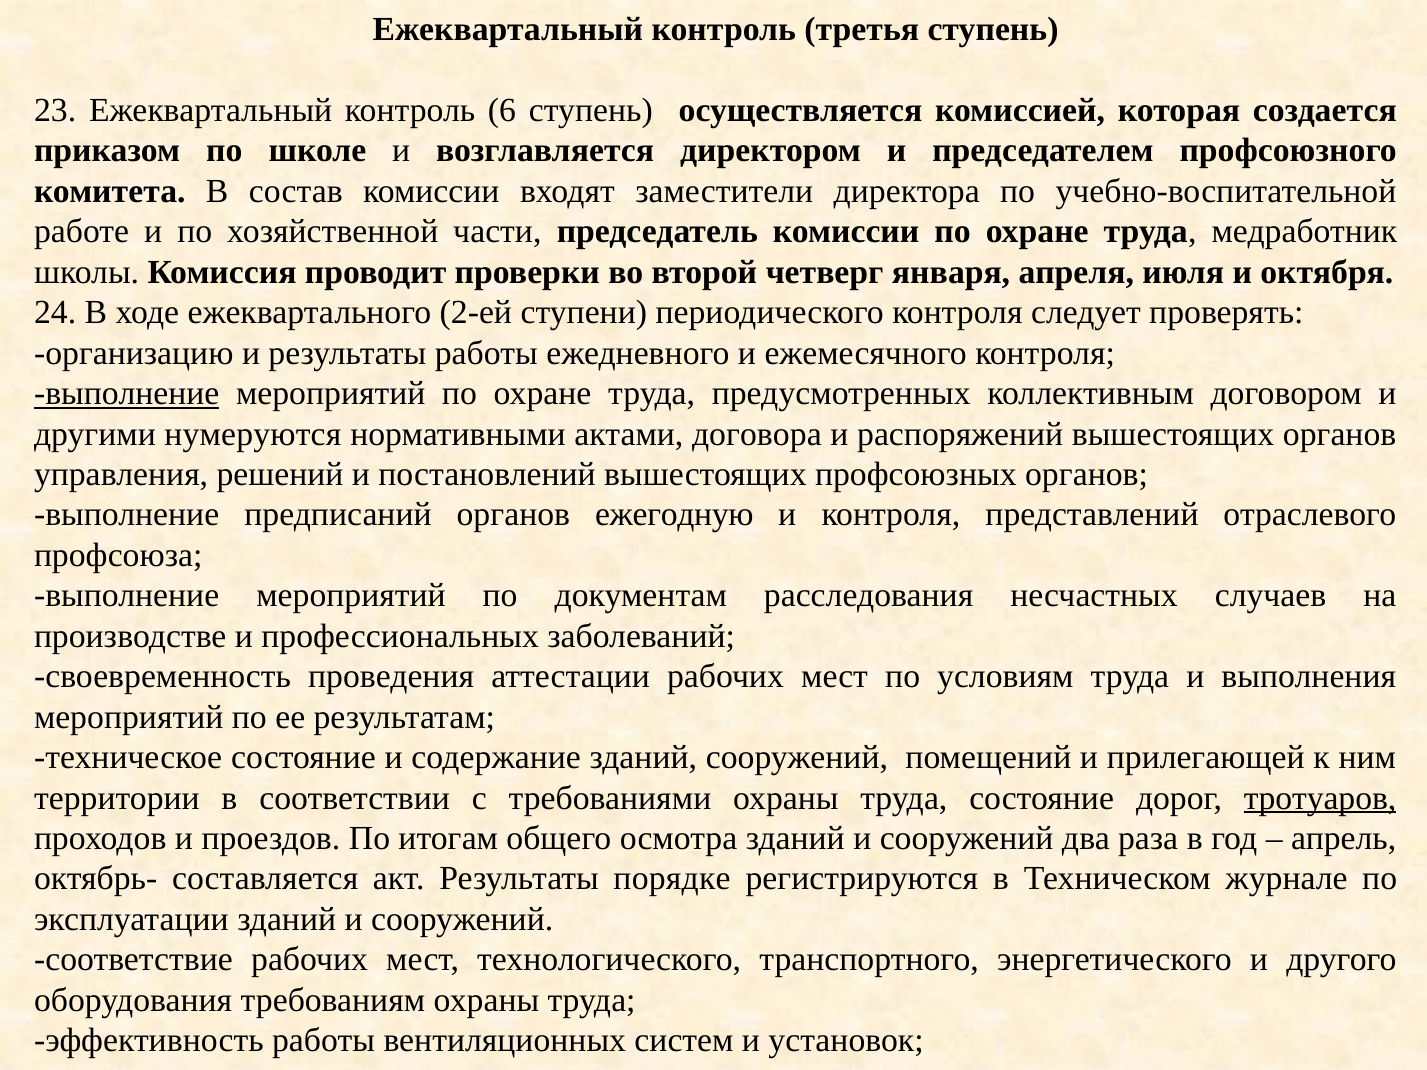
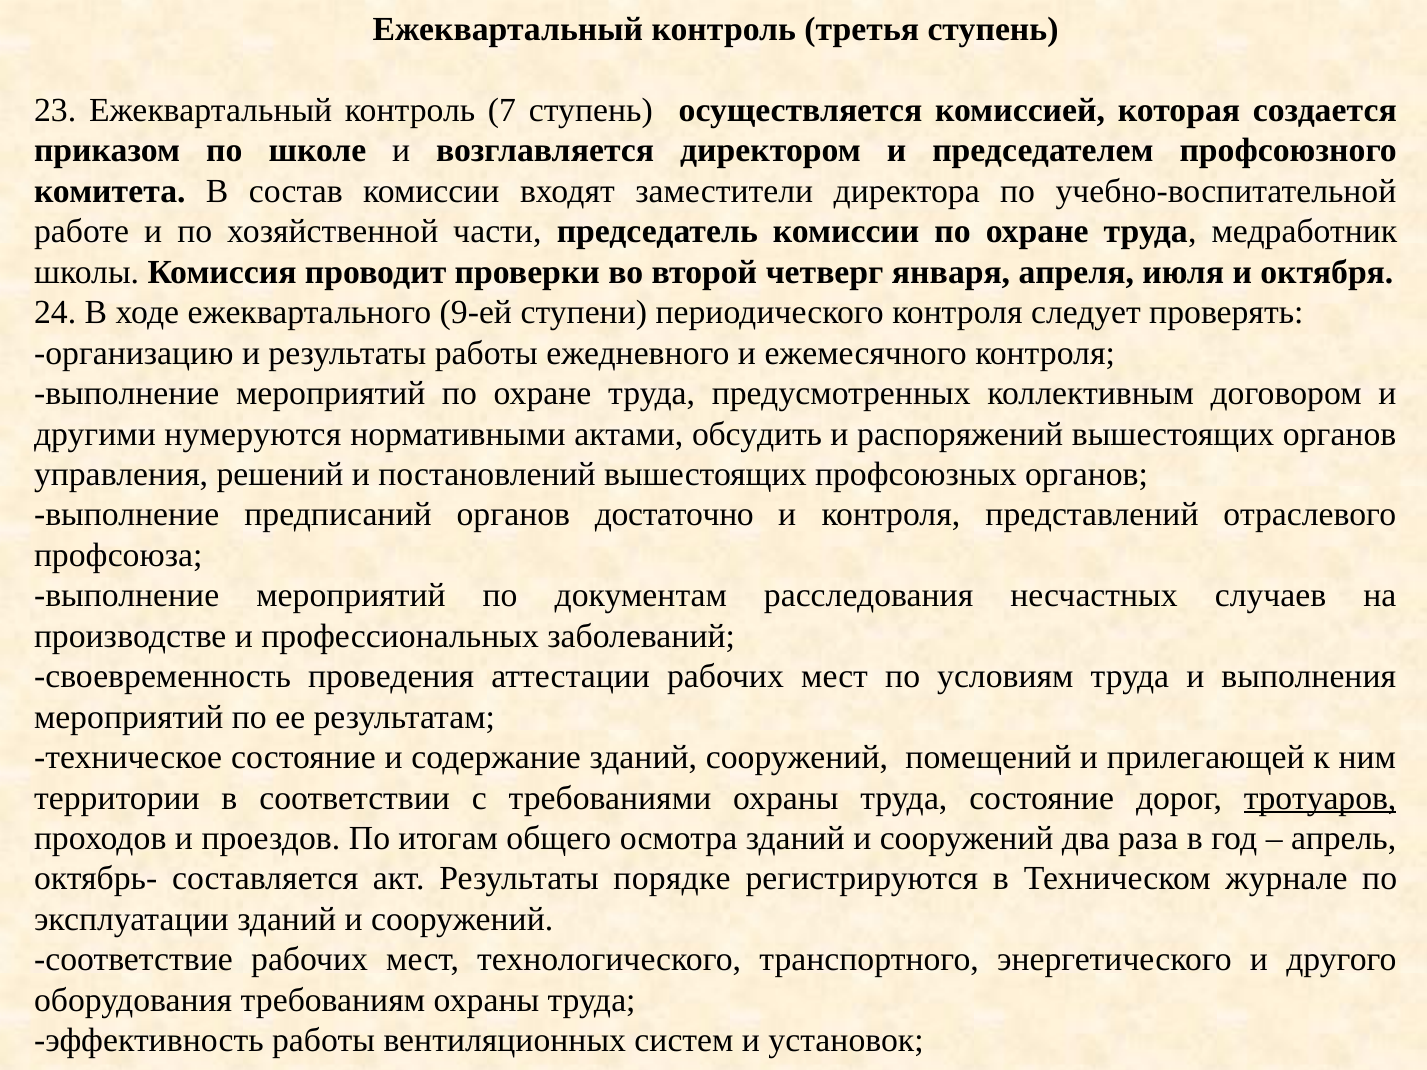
6: 6 -> 7
2-ей: 2-ей -> 9-ей
выполнение at (127, 394) underline: present -> none
договора: договора -> обсудить
ежегодную: ежегодную -> достаточно
